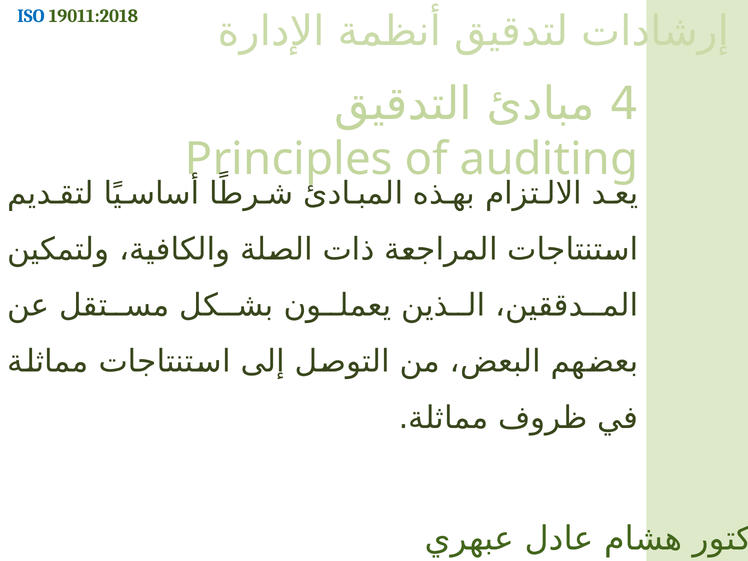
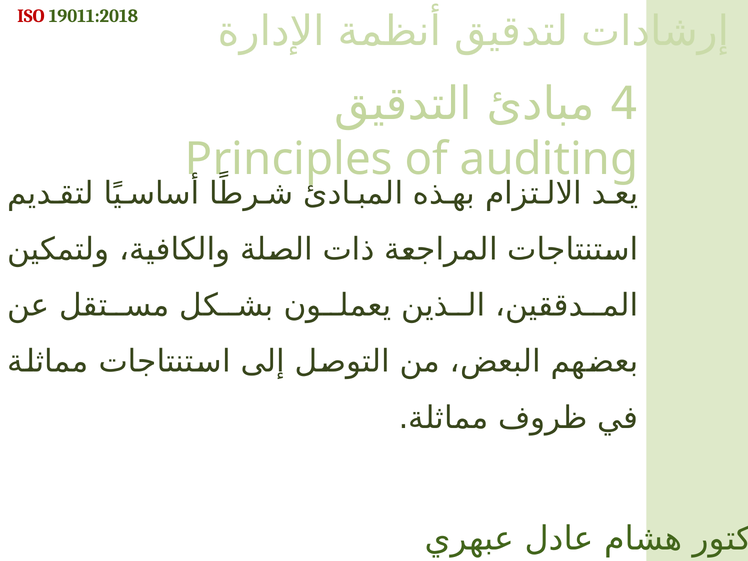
ISO colour: blue -> red
